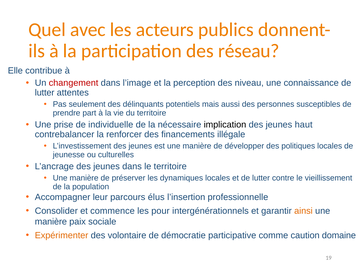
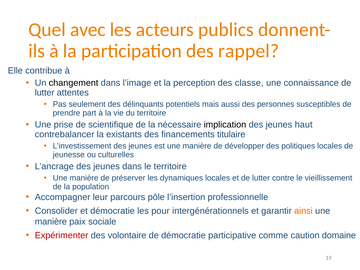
réseau: réseau -> rappel
changement colour: red -> black
niveau: niveau -> classe
individuelle: individuelle -> scientifique
renforcer: renforcer -> existants
illégale: illégale -> titulaire
élus: élus -> pôle
et commence: commence -> démocratie
Expérimenter colour: orange -> red
